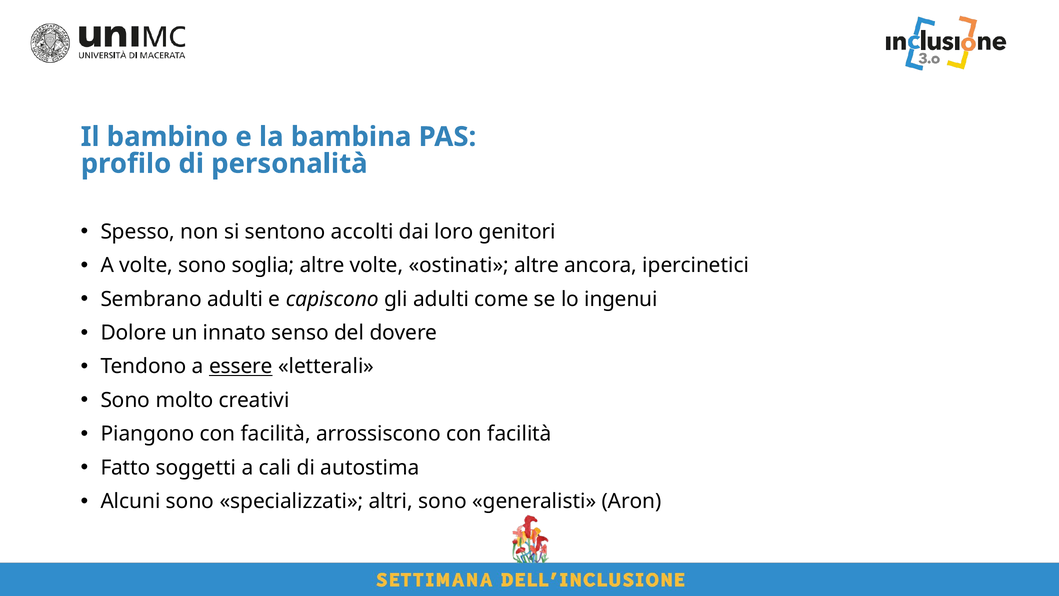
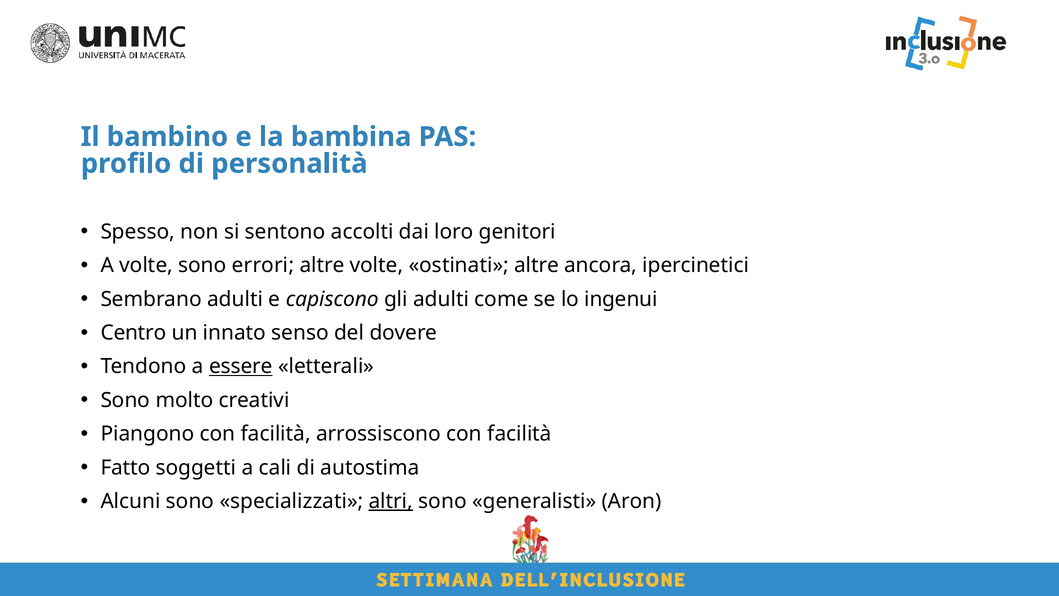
soglia: soglia -> errori
Dolore: Dolore -> Centro
altri underline: none -> present
